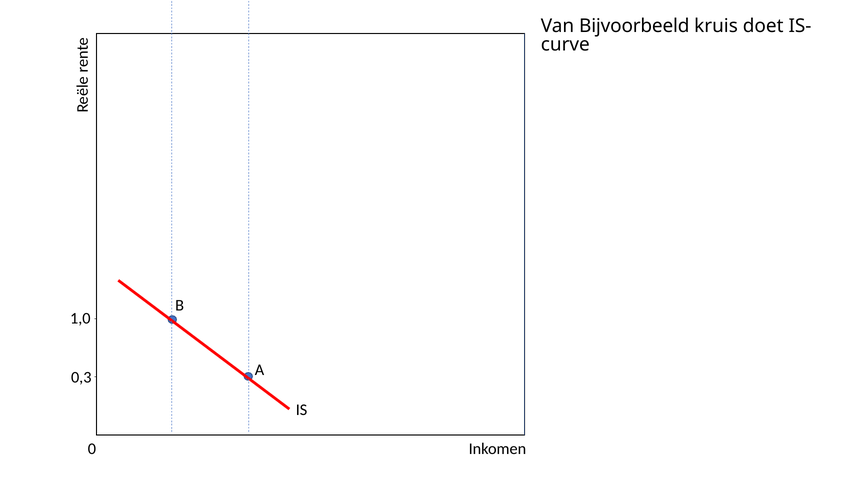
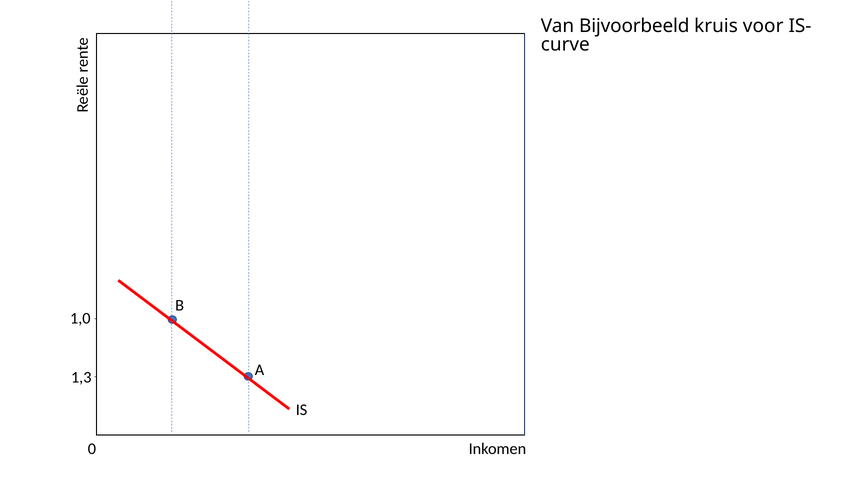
doet: doet -> voor
0,3: 0,3 -> 1,3
